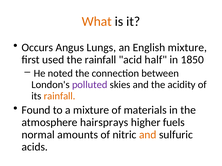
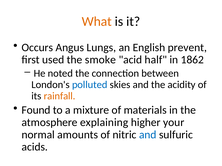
English mixture: mixture -> prevent
the rainfall: rainfall -> smoke
1850: 1850 -> 1862
polluted colour: purple -> blue
hairsprays: hairsprays -> explaining
fuels: fuels -> your
and at (148, 135) colour: orange -> blue
